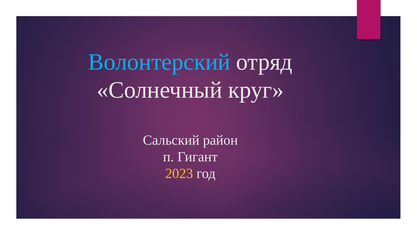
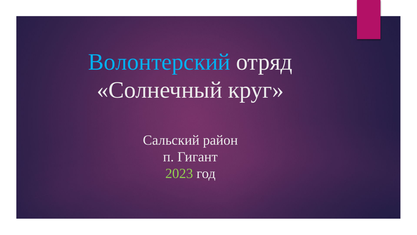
2023 colour: yellow -> light green
